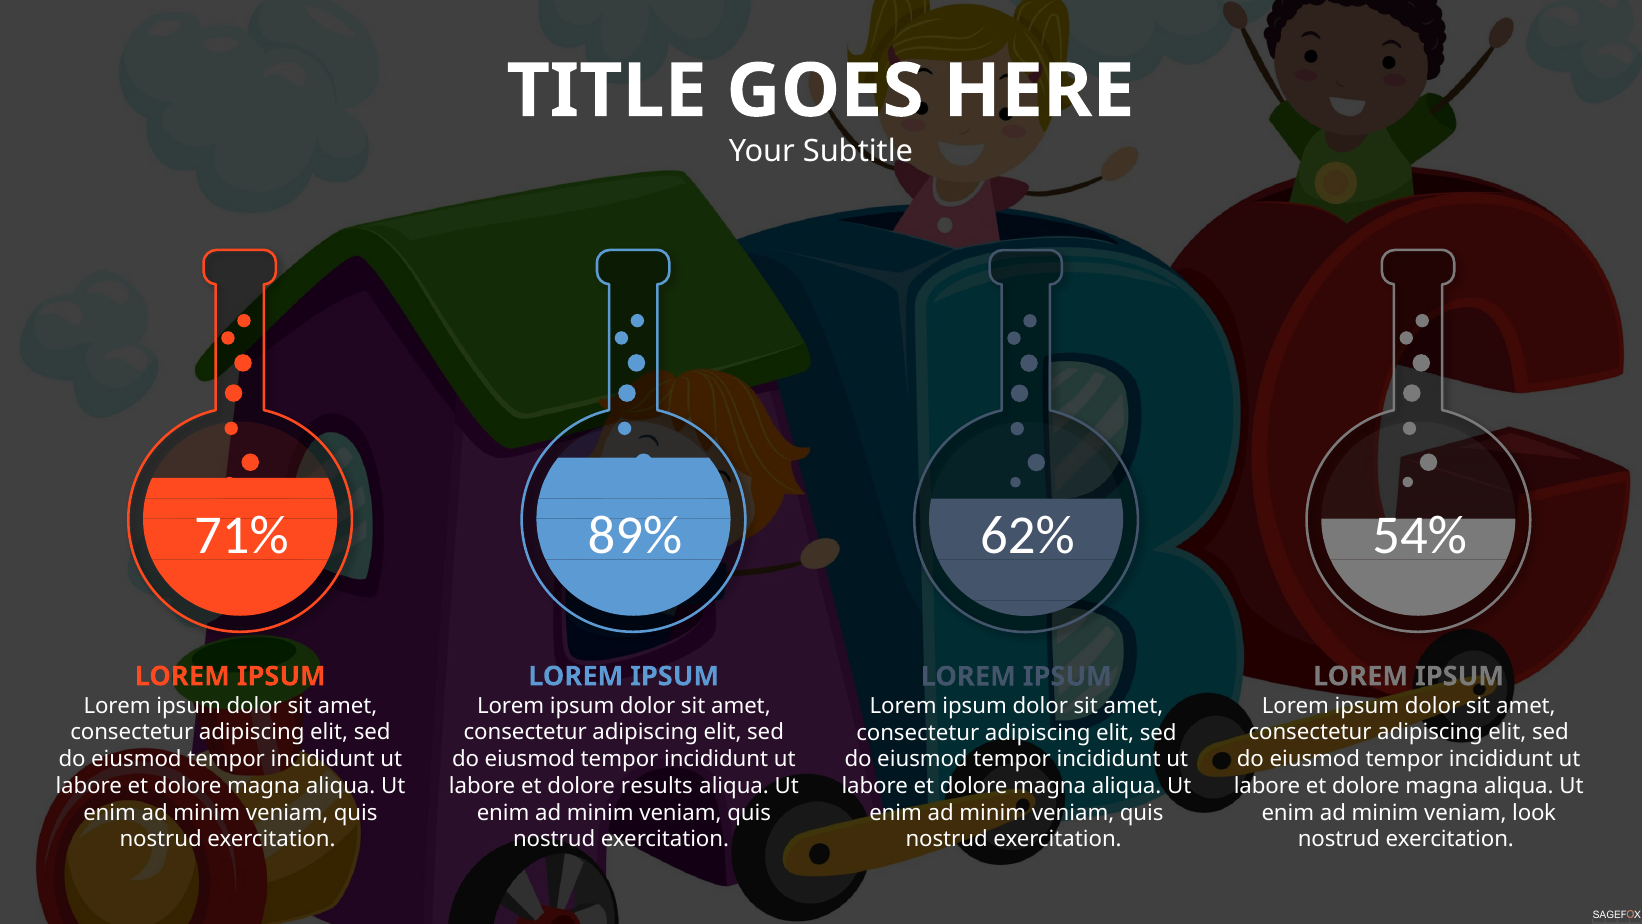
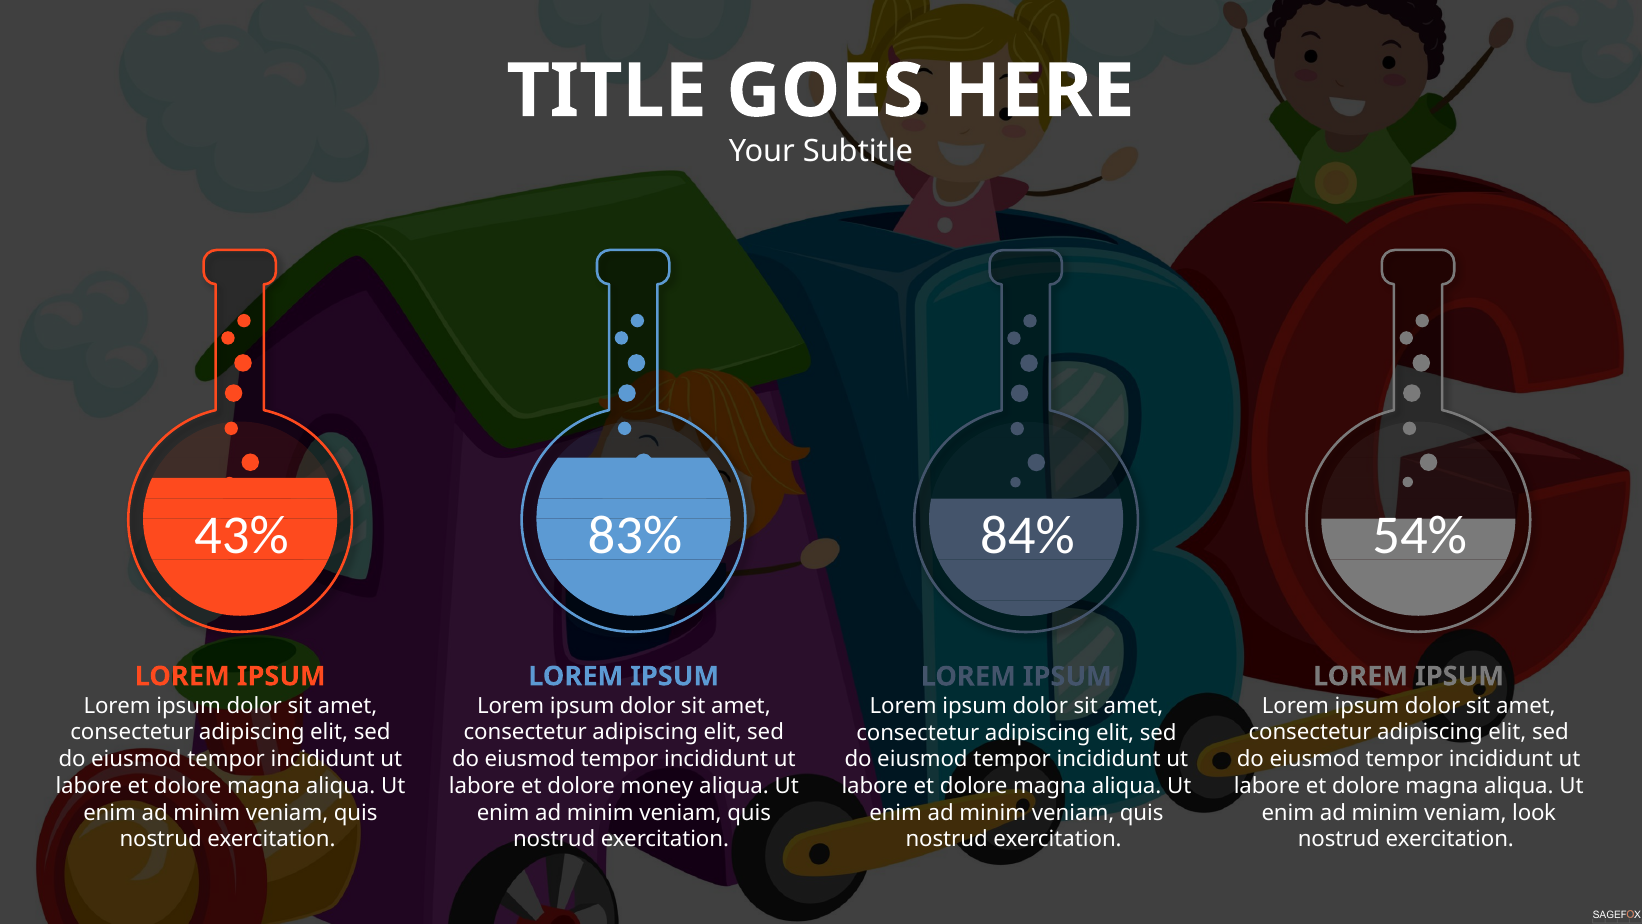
71%: 71% -> 43%
89%: 89% -> 83%
62%: 62% -> 84%
results: results -> money
